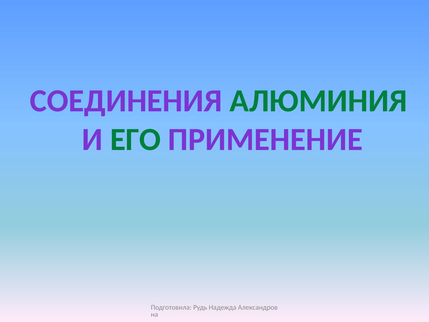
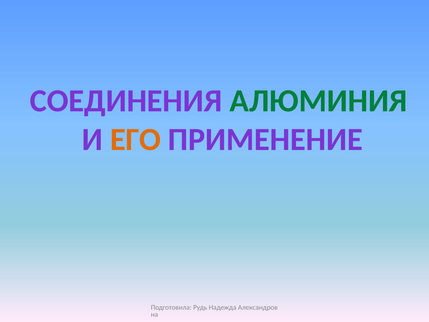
ЕГО colour: green -> orange
